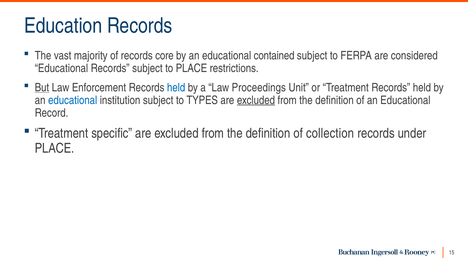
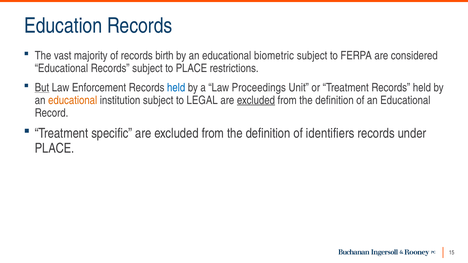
core: core -> birth
contained: contained -> biometric
educational at (73, 100) colour: blue -> orange
TYPES: TYPES -> LEGAL
collection: collection -> identifiers
